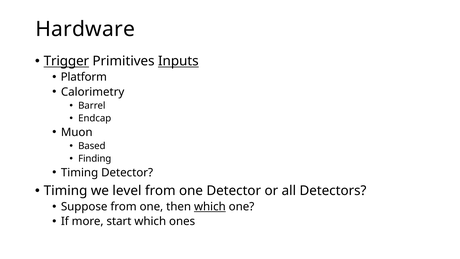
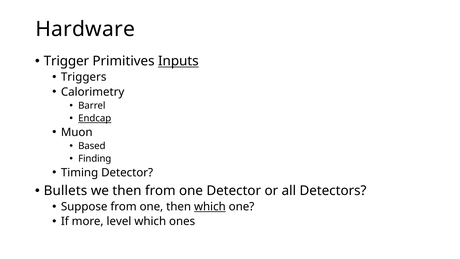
Trigger underline: present -> none
Platform: Platform -> Triggers
Endcap underline: none -> present
Timing at (66, 191): Timing -> Bullets
we level: level -> then
start: start -> level
